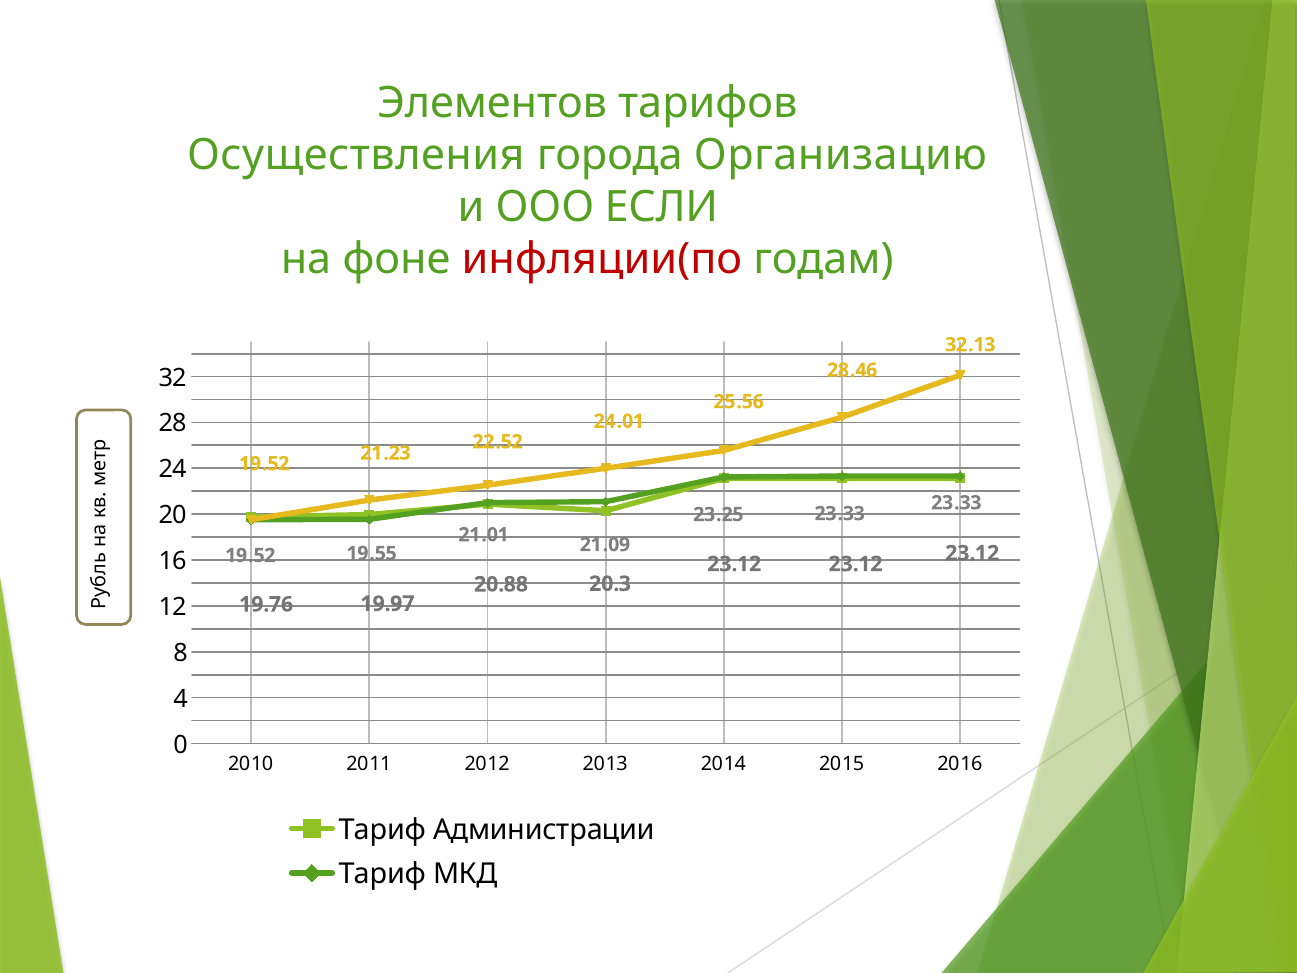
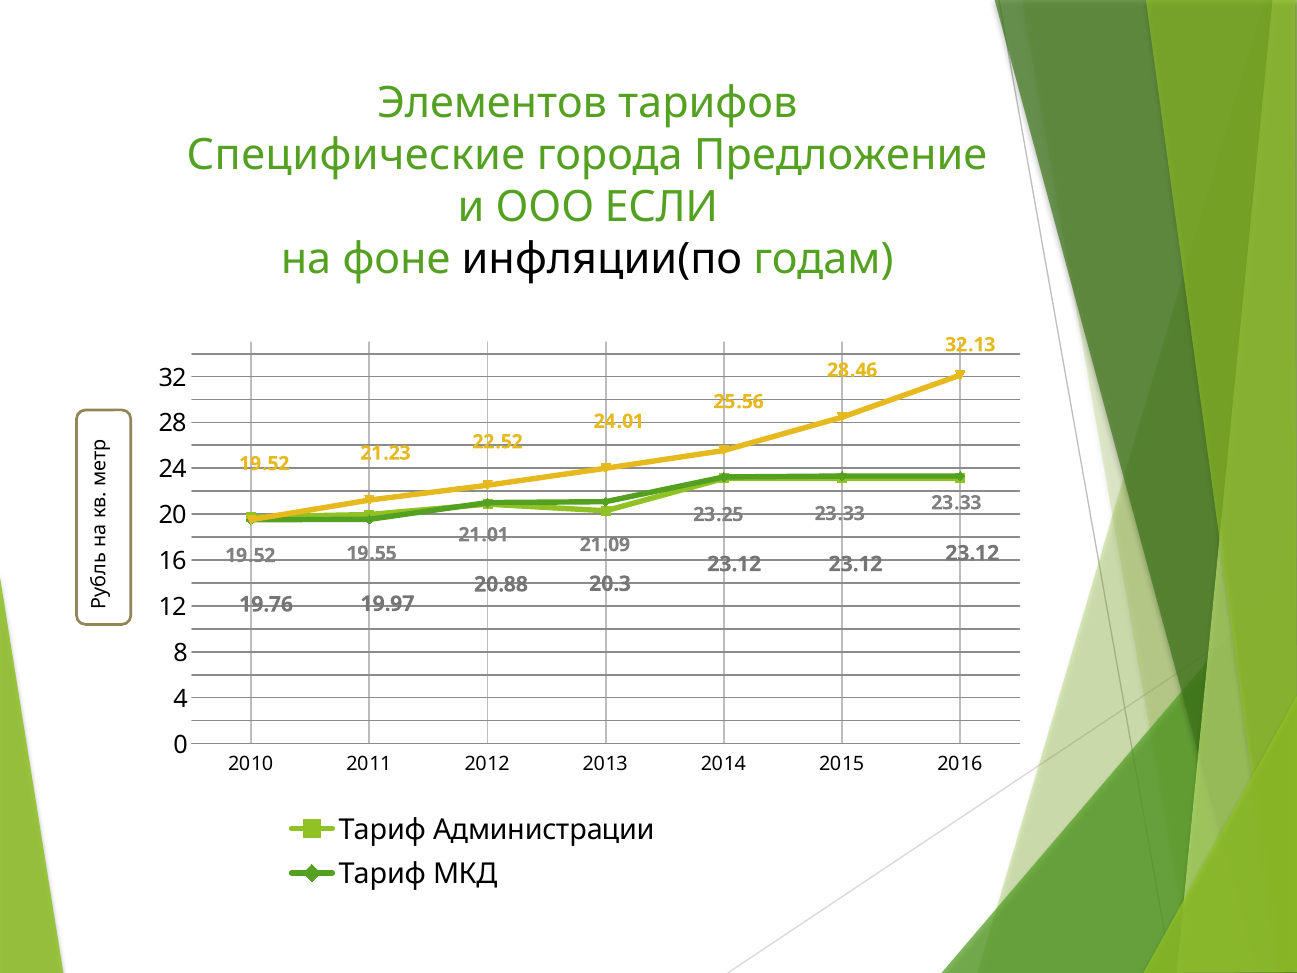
Осуществления: Осуществления -> Специфические
Организацию: Организацию -> Предложение
инфляции(по colour: red -> black
